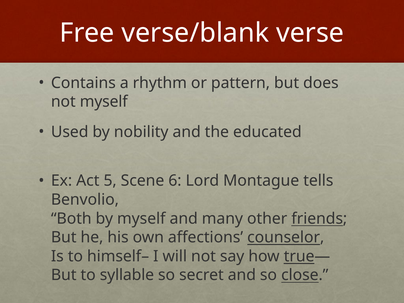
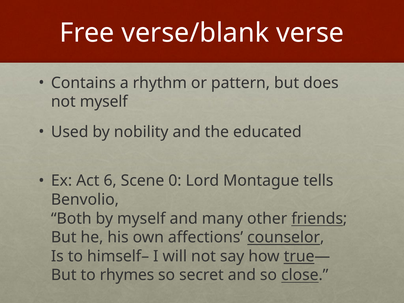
5: 5 -> 6
6: 6 -> 0
syllable: syllable -> rhymes
